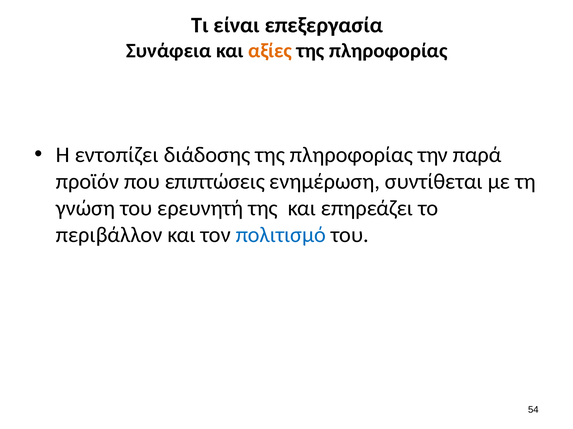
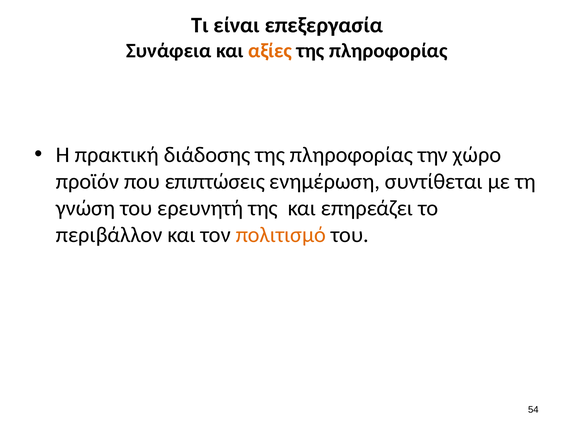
εντοπίζει: εντοπίζει -> πρακτική
παρά: παρά -> χώρο
πολιτισμό colour: blue -> orange
